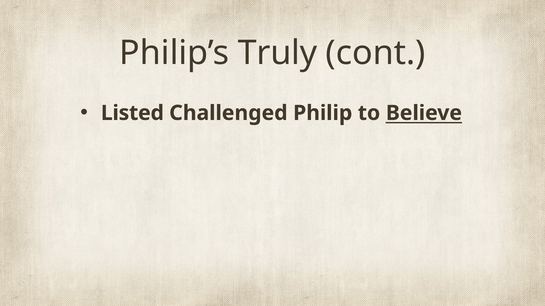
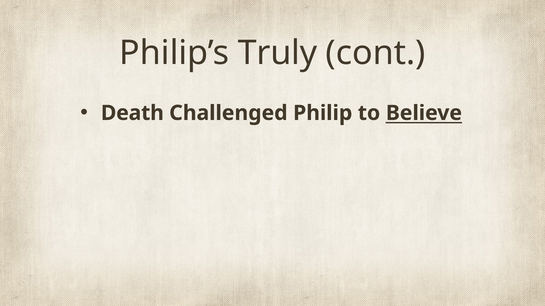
Listed: Listed -> Death
